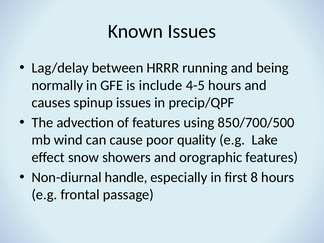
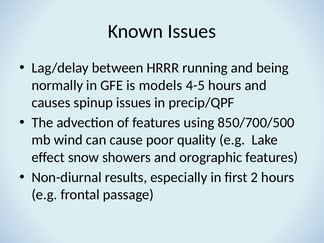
include: include -> models
handle: handle -> results
8: 8 -> 2
